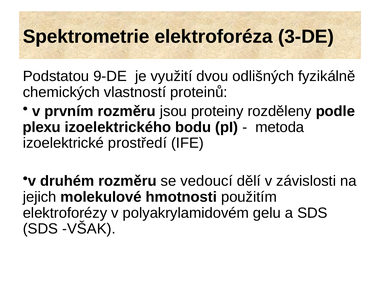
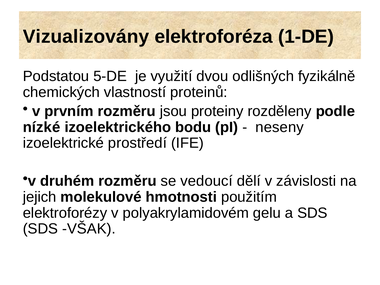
Spektrometrie: Spektrometrie -> Vizualizovány
3-DE: 3-DE -> 1-DE
9-DE: 9-DE -> 5-DE
plexu: plexu -> nízké
metoda: metoda -> neseny
